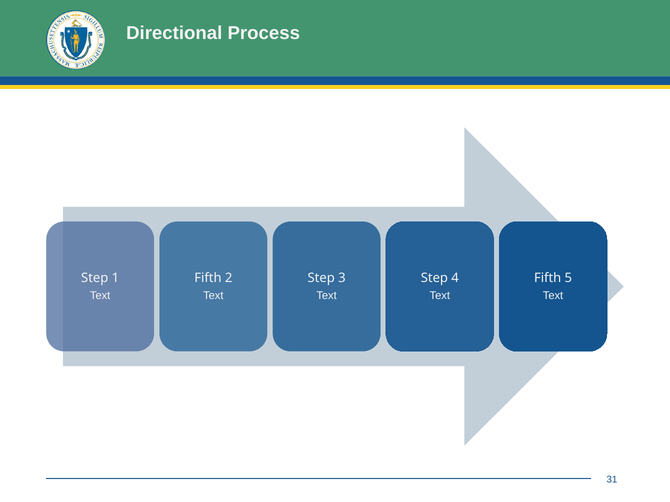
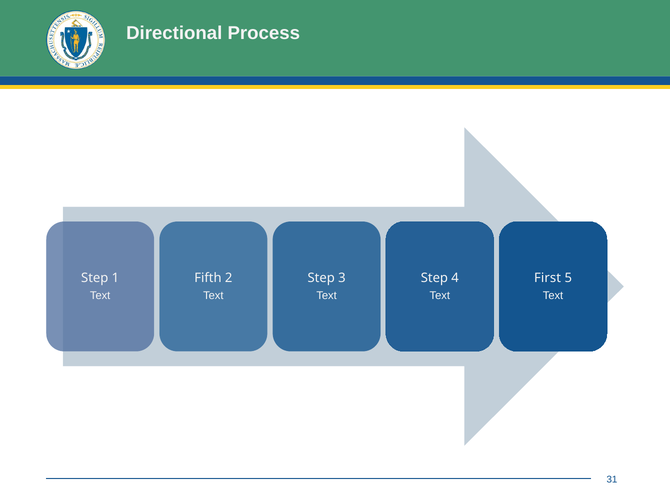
Fifth at (548, 278): Fifth -> First
